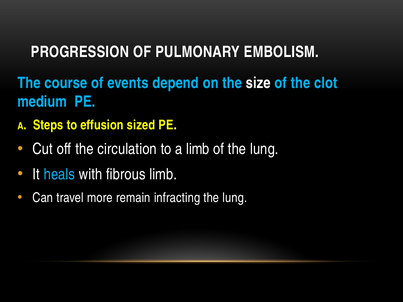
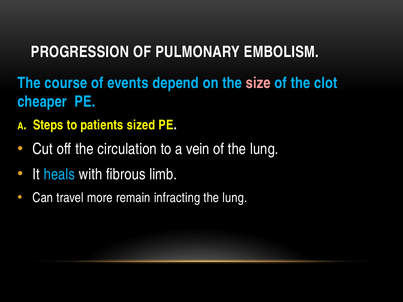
size colour: white -> pink
medium: medium -> cheaper
effusion: effusion -> patients
a limb: limb -> vein
